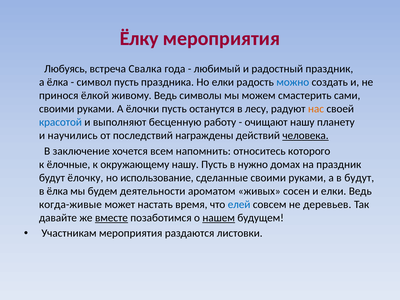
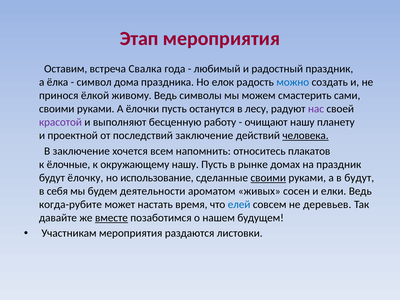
Ёлку: Ёлку -> Этап
Любуясь: Любуясь -> Оставим
символ пусть: пусть -> дома
Но елки: елки -> елок
нас colour: orange -> purple
красотой colour: blue -> purple
научились: научились -> проектной
последствий награждены: награждены -> заключение
которого: которого -> плакатов
нужно: нужно -> рынке
своими at (268, 178) underline: none -> present
в ёлка: ёлка -> себя
когда-живые: когда-живые -> когда-рубите
нашем underline: present -> none
